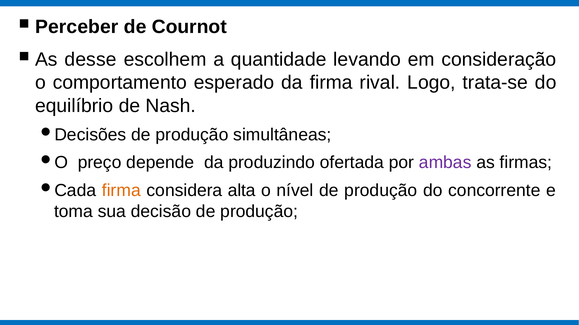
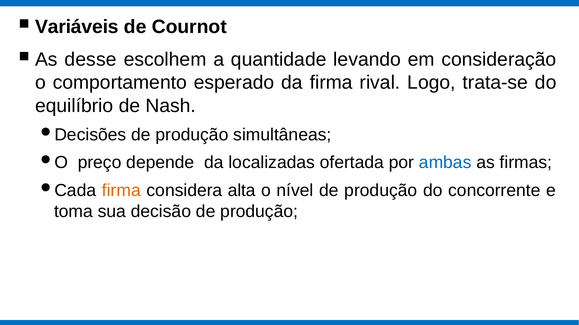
Perceber: Perceber -> Variáveis
produzindo: produzindo -> localizadas
ambas colour: purple -> blue
